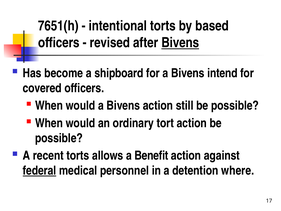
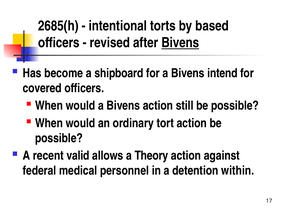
7651(h: 7651(h -> 2685(h
recent torts: torts -> valid
Benefit: Benefit -> Theory
federal underline: present -> none
where: where -> within
